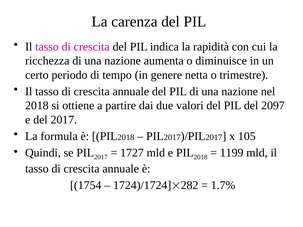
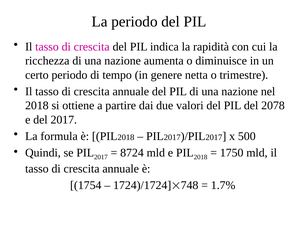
La carenza: carenza -> periodo
2097: 2097 -> 2078
105: 105 -> 500
1727: 1727 -> 8724
1199: 1199 -> 1750
282: 282 -> 748
